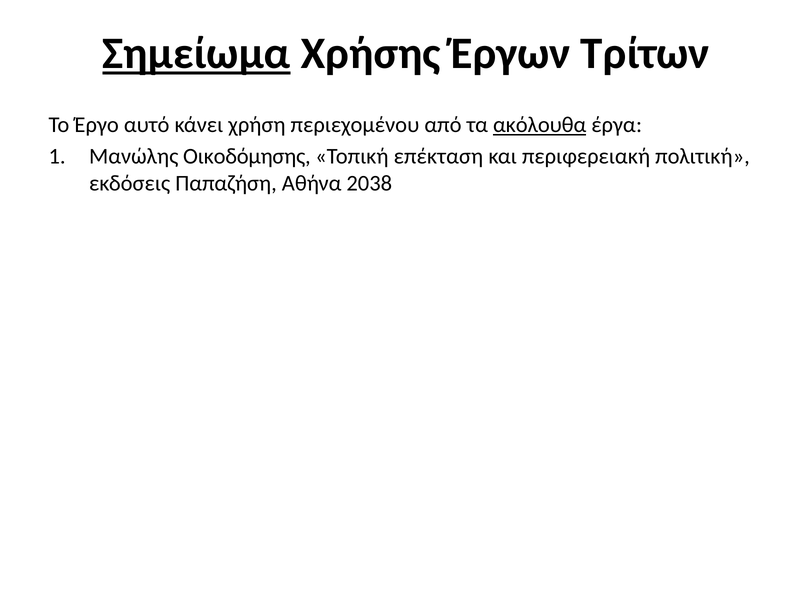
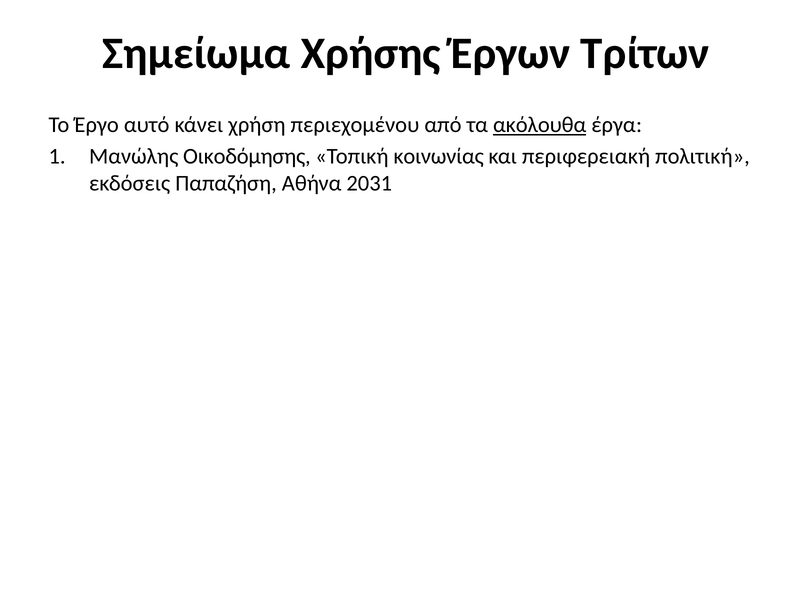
Σημείωμα underline: present -> none
επέκταση: επέκταση -> κοινωνίας
2038: 2038 -> 2031
